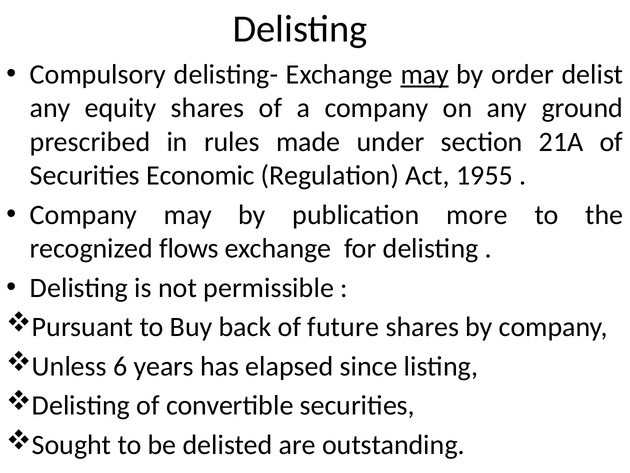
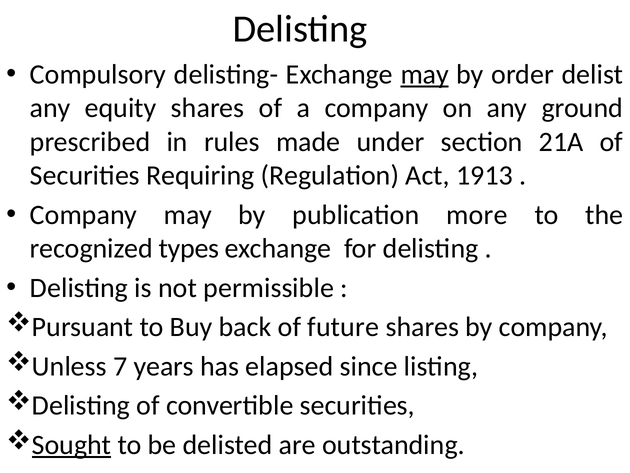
Economic: Economic -> Requiring
1955: 1955 -> 1913
flows: flows -> types
6: 6 -> 7
Sought underline: none -> present
